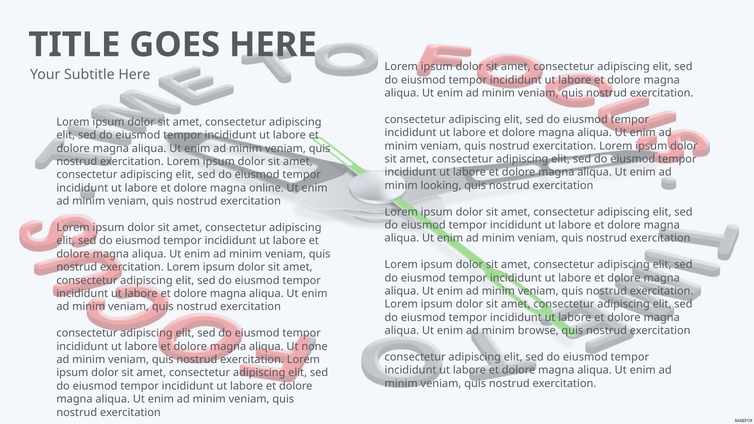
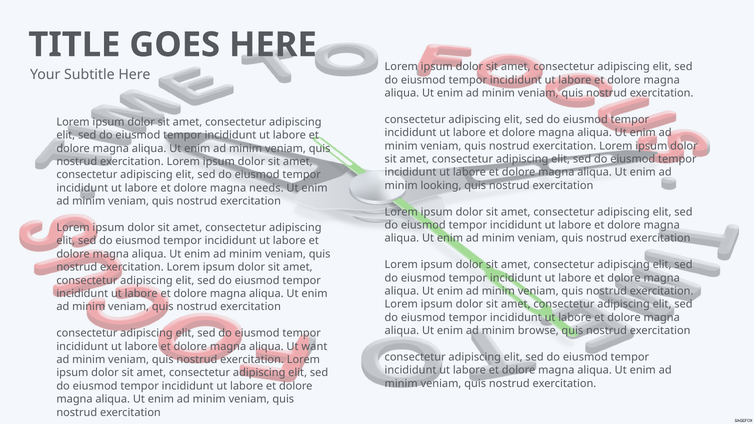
online: online -> needs
none: none -> want
